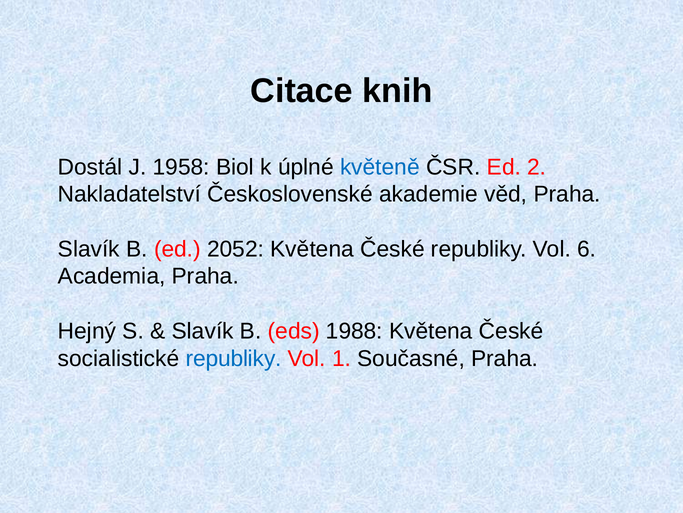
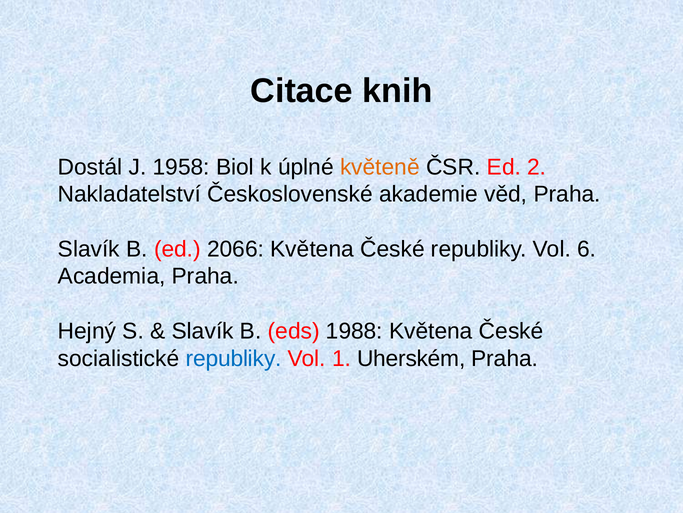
květeně colour: blue -> orange
2052: 2052 -> 2066
Současné: Současné -> Uherském
